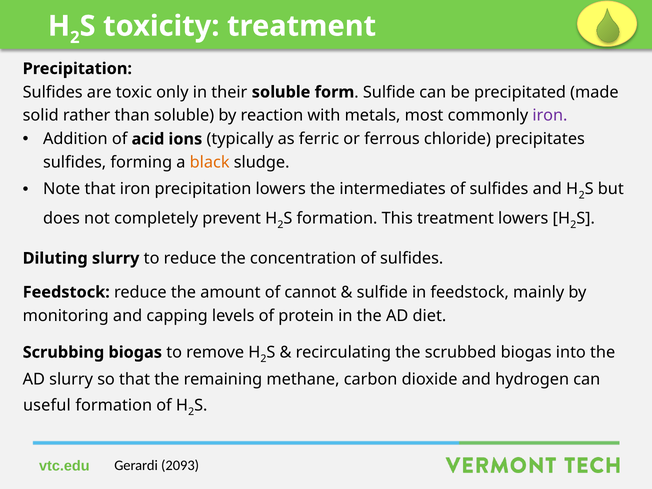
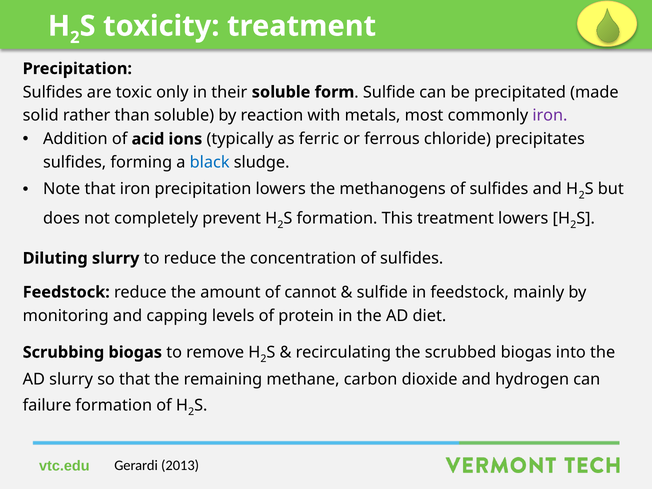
black colour: orange -> blue
intermediates: intermediates -> methanogens
useful: useful -> failure
2093: 2093 -> 2013
